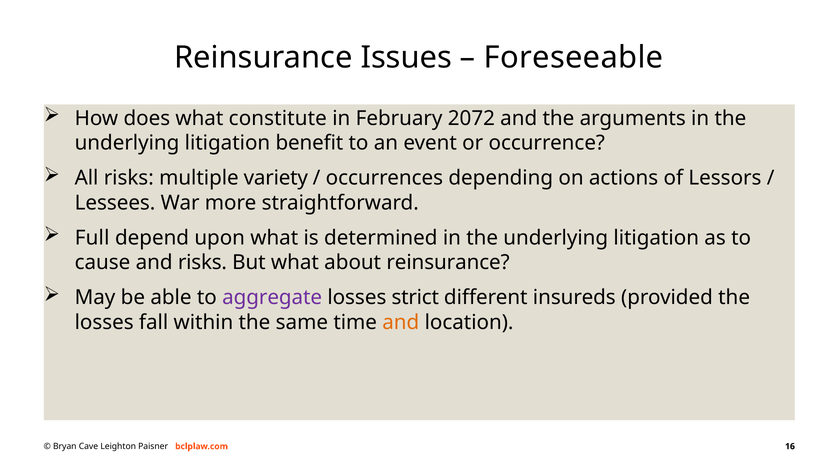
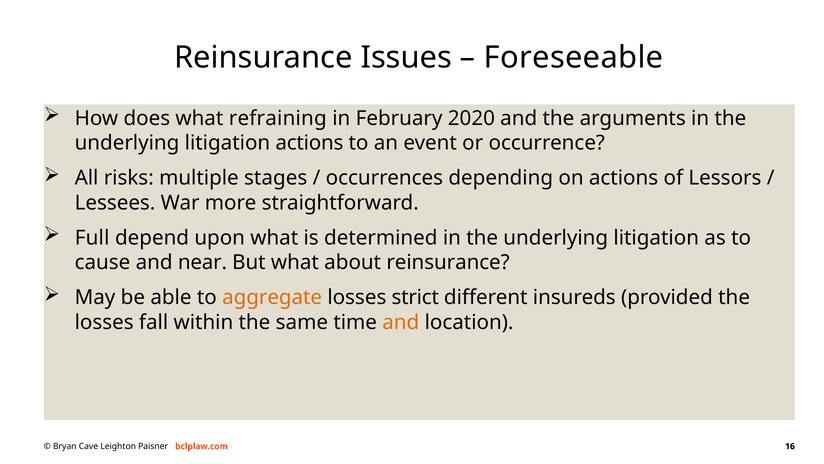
constitute: constitute -> refraining
2072: 2072 -> 2020
litigation benefit: benefit -> actions
variety: variety -> stages
and risks: risks -> near
aggregate colour: purple -> orange
